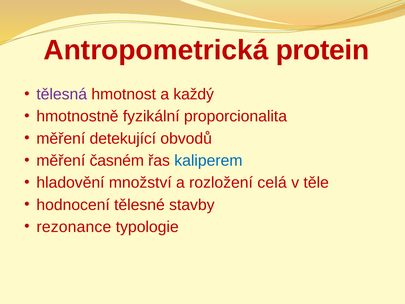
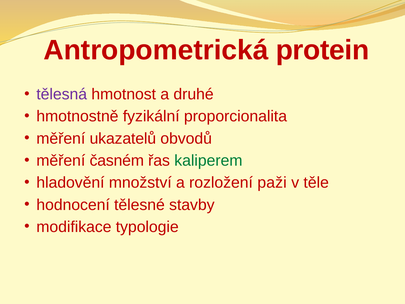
každý: každý -> druhé
detekující: detekující -> ukazatelů
kaliperem colour: blue -> green
celá: celá -> paži
rezonance: rezonance -> modifikace
